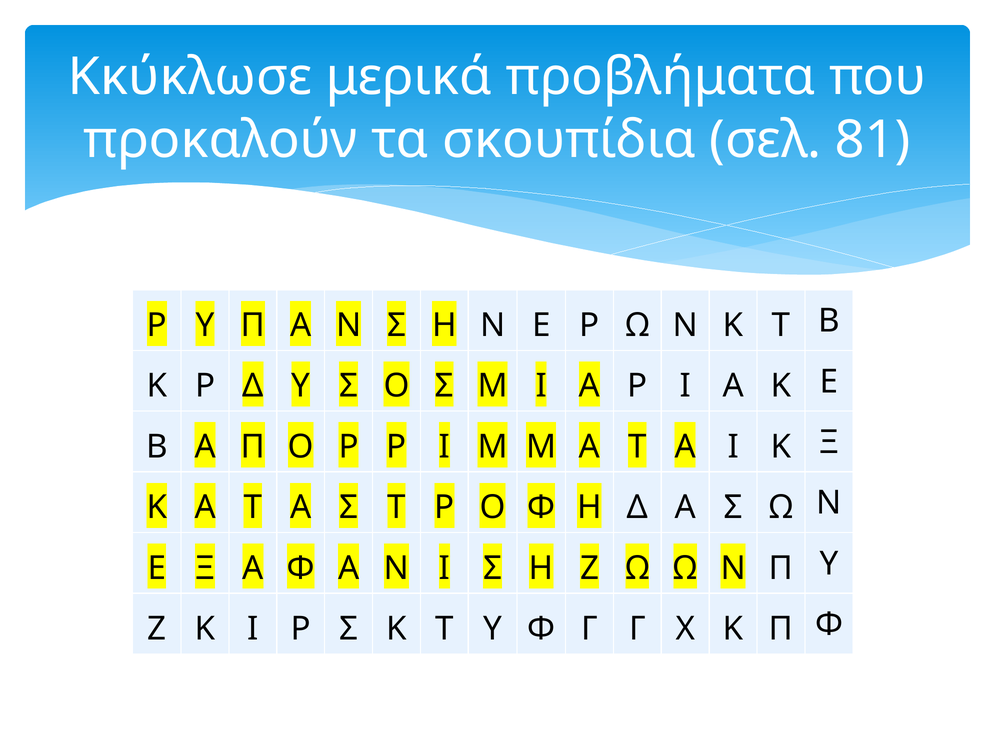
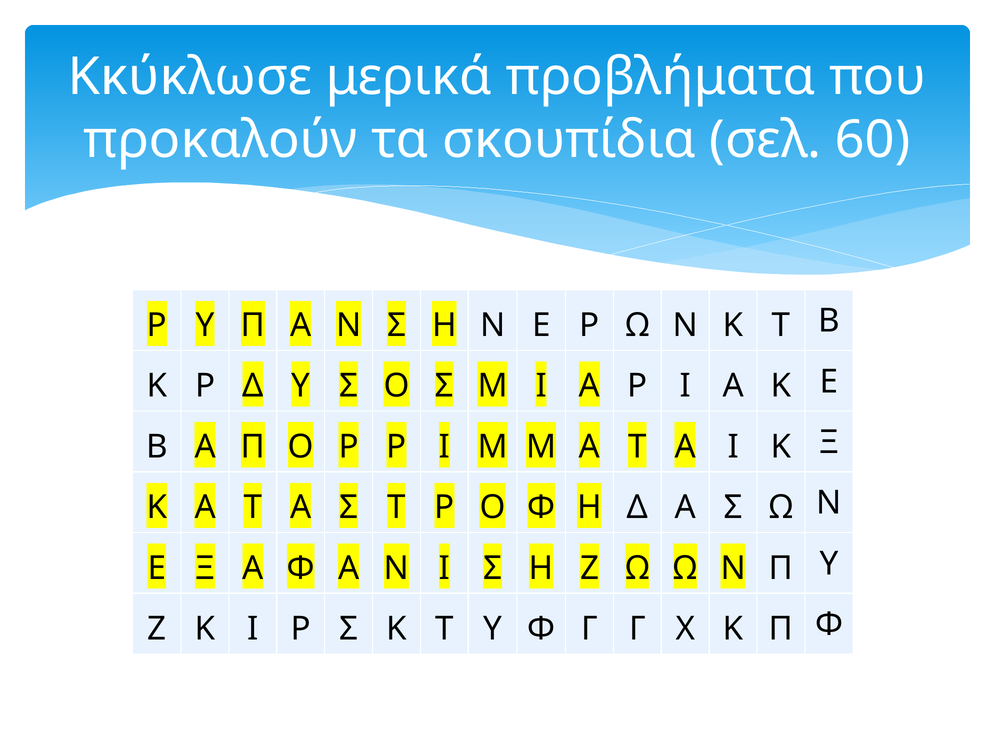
81: 81 -> 60
